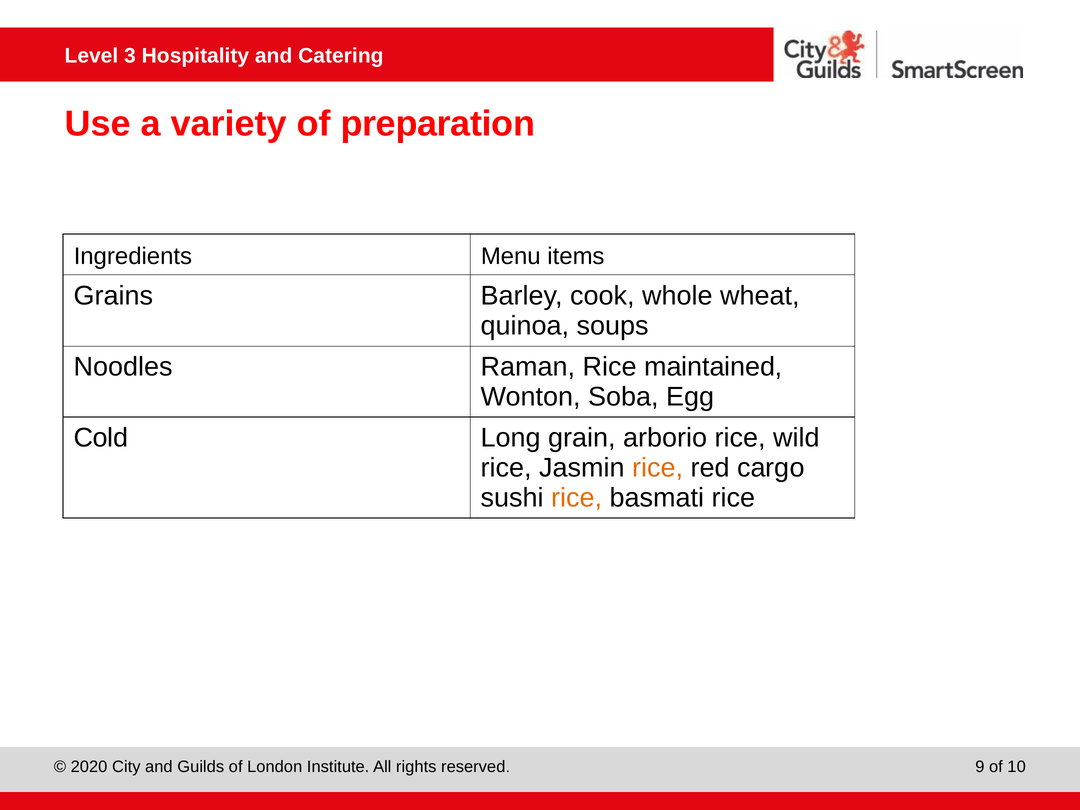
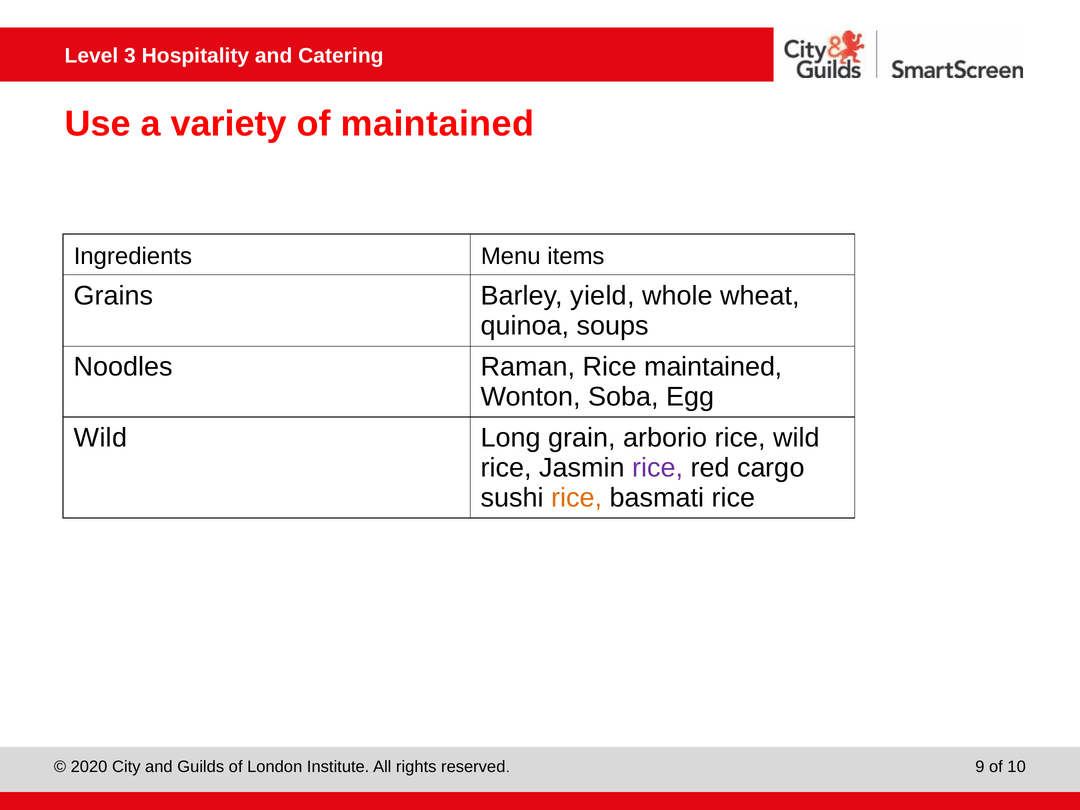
of preparation: preparation -> maintained
cook: cook -> yield
Cold at (101, 438): Cold -> Wild
rice at (658, 468) colour: orange -> purple
